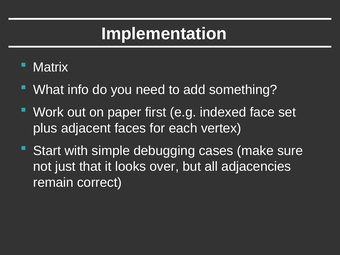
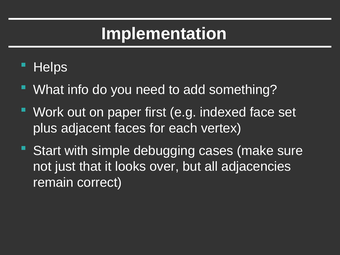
Matrix: Matrix -> Helps
